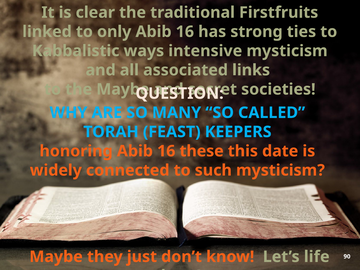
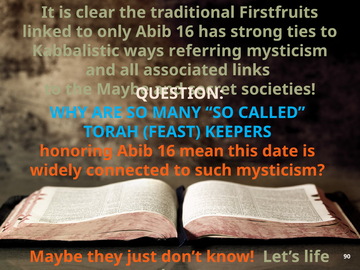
intensive: intensive -> referring
these: these -> mean
